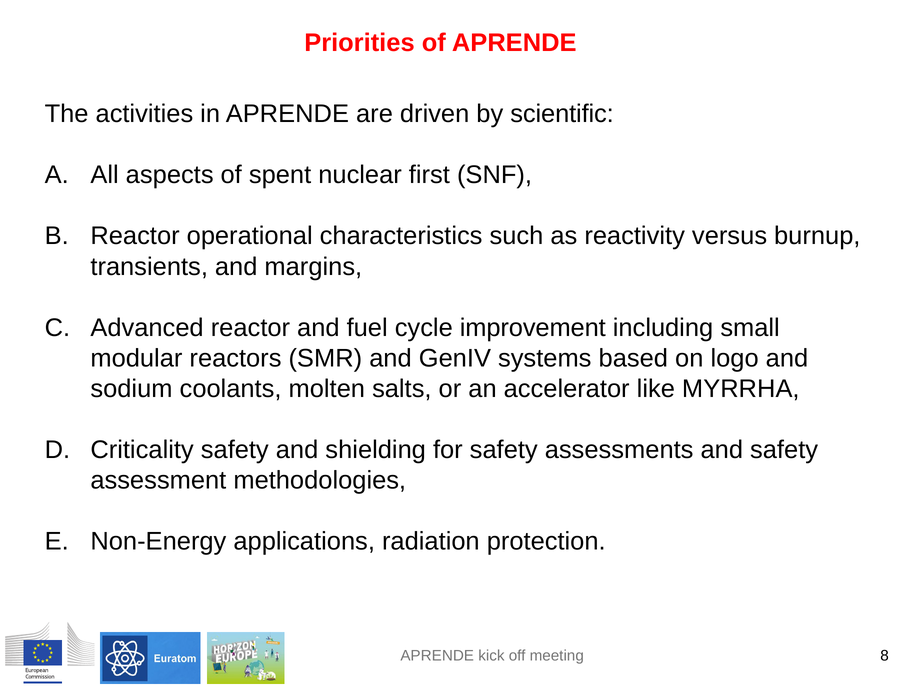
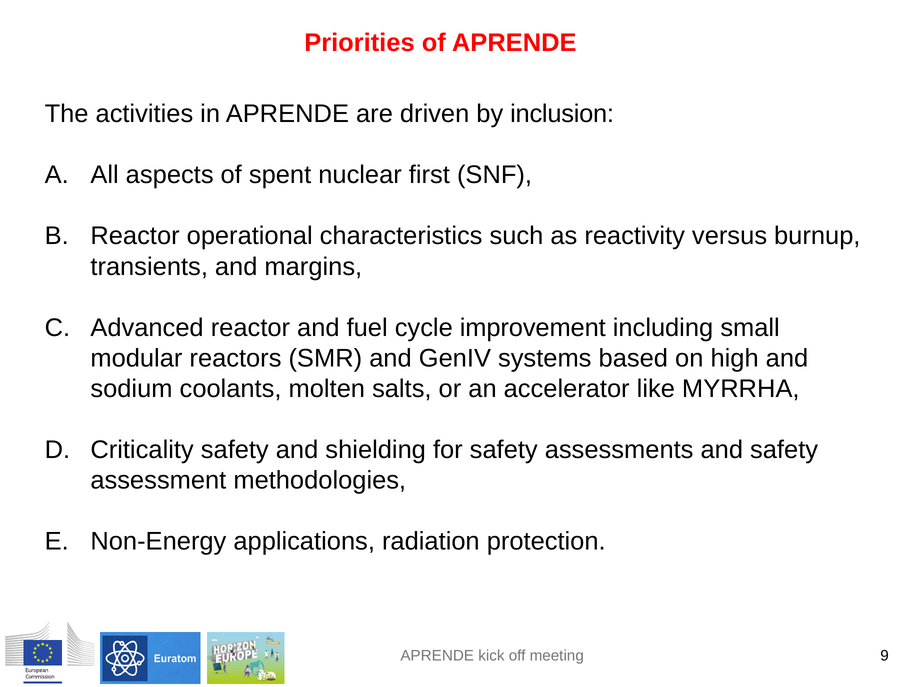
scientific: scientific -> inclusion
logo: logo -> high
8: 8 -> 9
